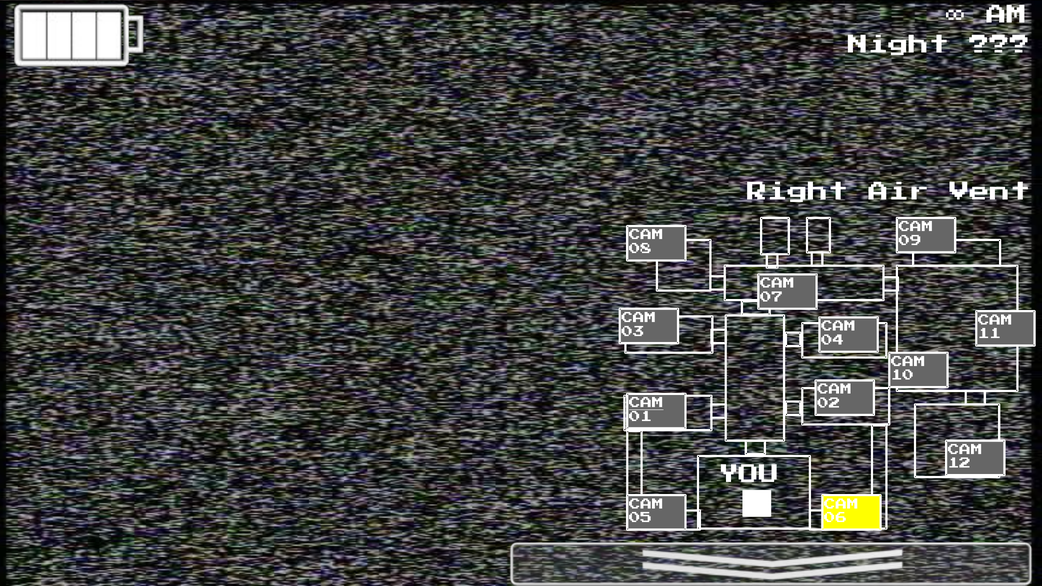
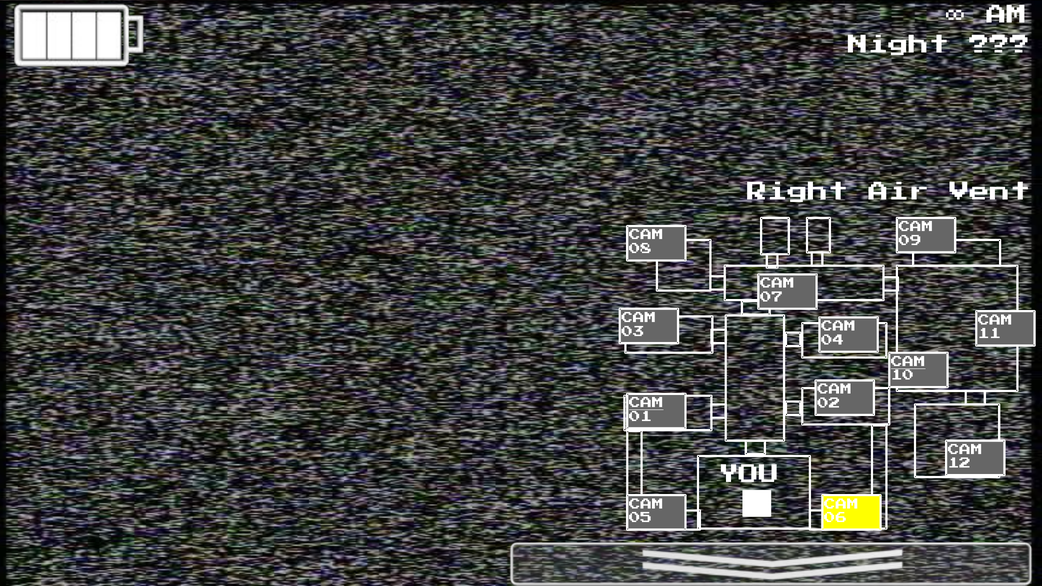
CAM at (908, 364) underline: none -> present
